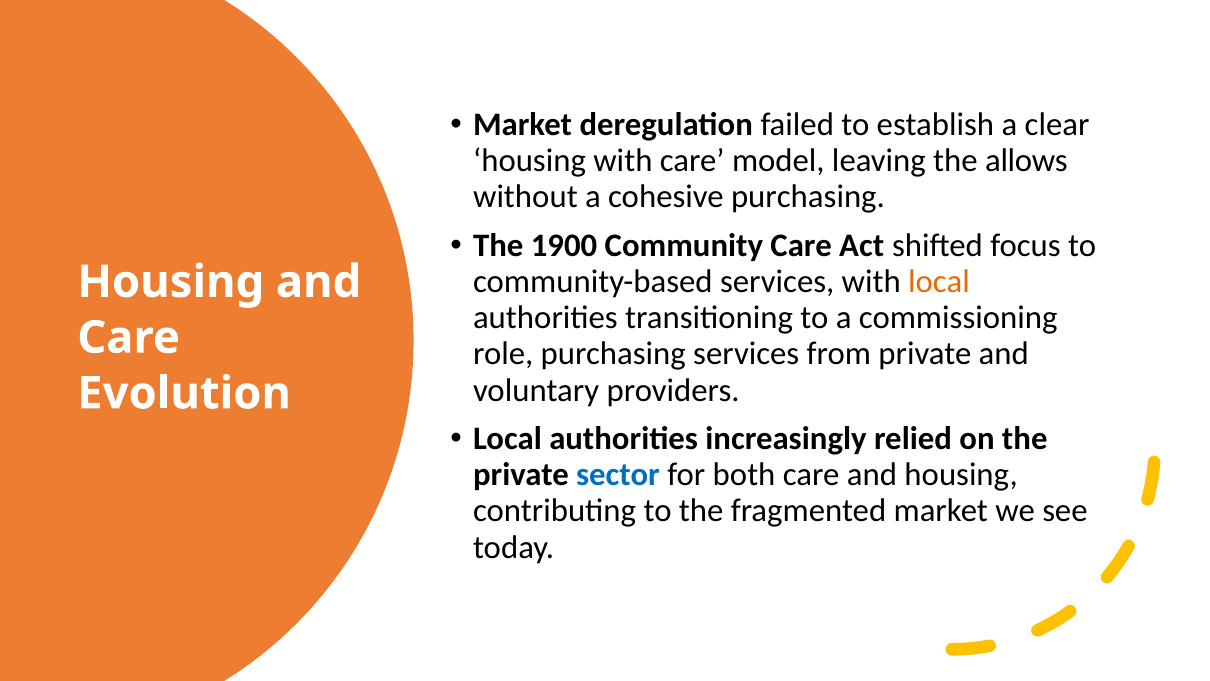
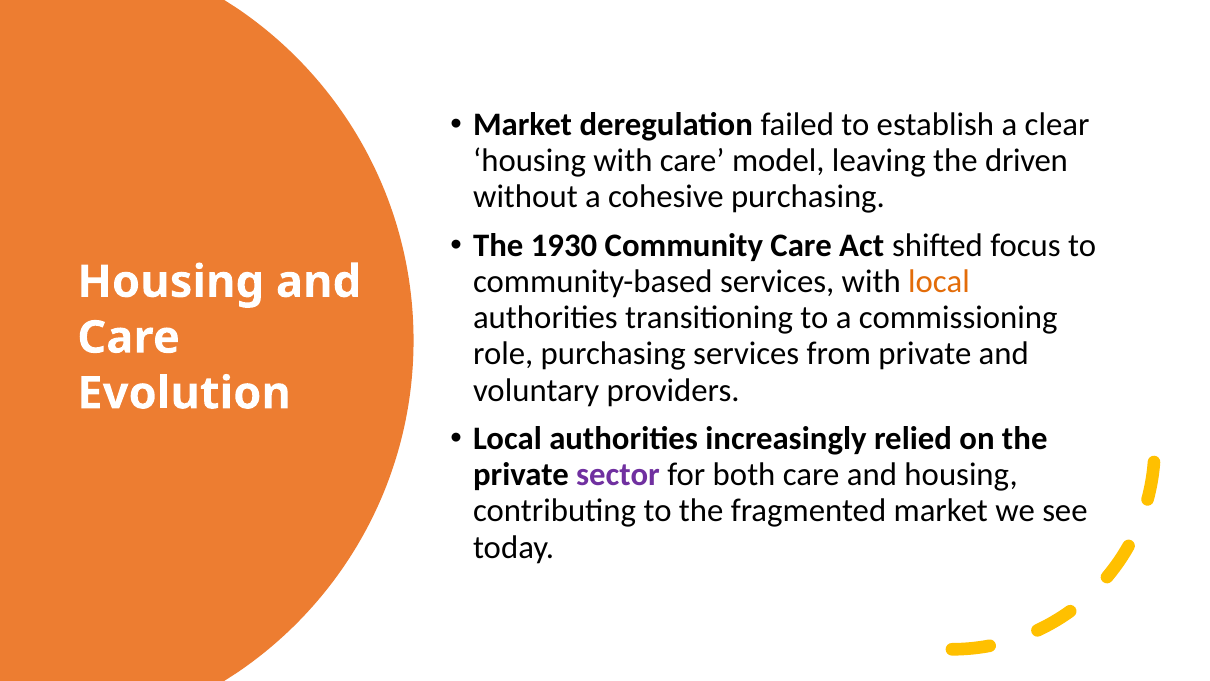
allows: allows -> driven
1900: 1900 -> 1930
sector colour: blue -> purple
